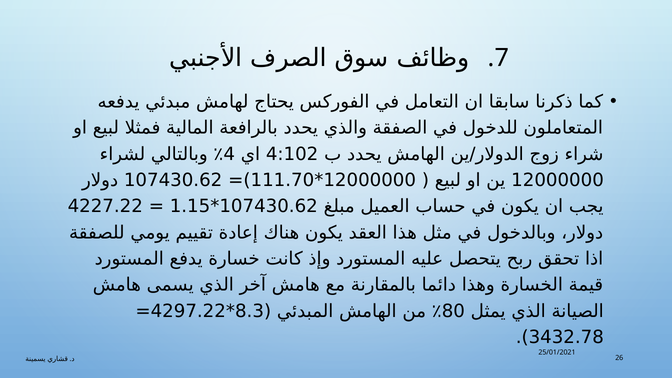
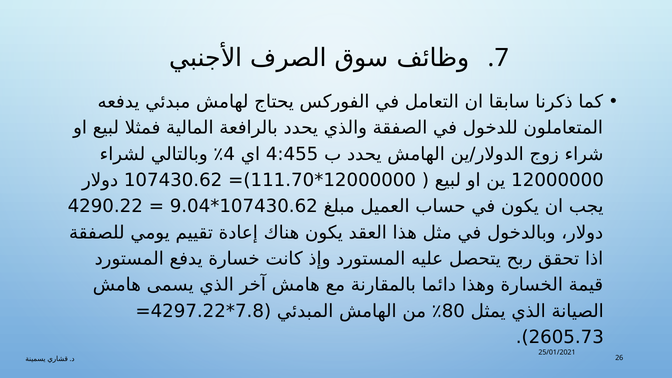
4:102: 4:102 -> 4:455
4227.22: 4227.22 -> 4290.22
1.15: 1.15 -> 9.04
8.3: 8.3 -> 7.8
3432.78: 3432.78 -> 2605.73
